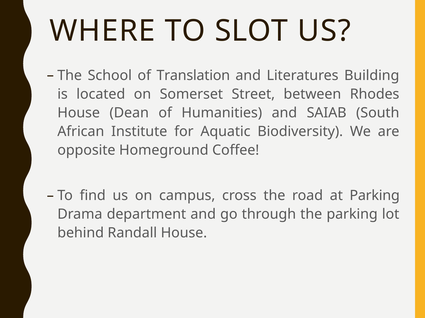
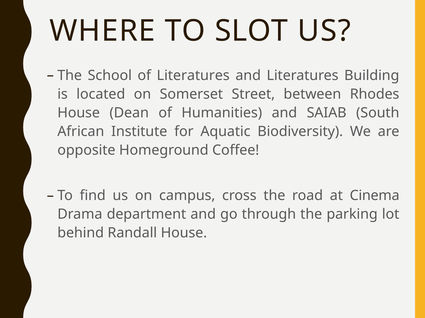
of Translation: Translation -> Literatures
at Parking: Parking -> Cinema
